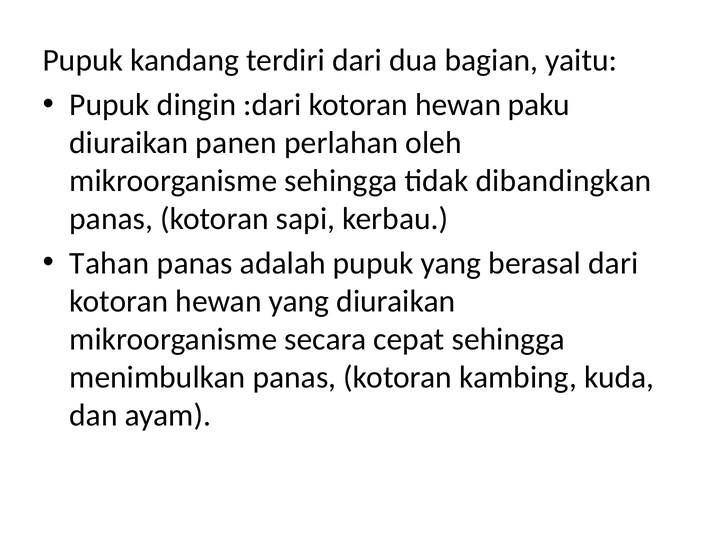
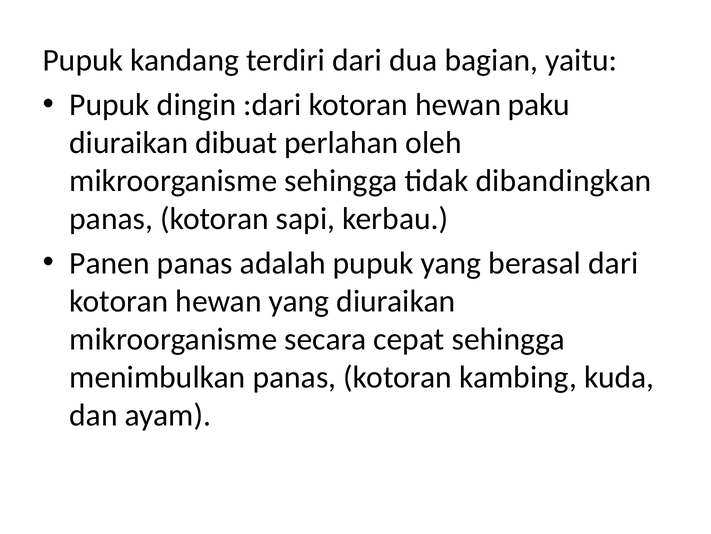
panen: panen -> dibuat
Tahan: Tahan -> Panen
